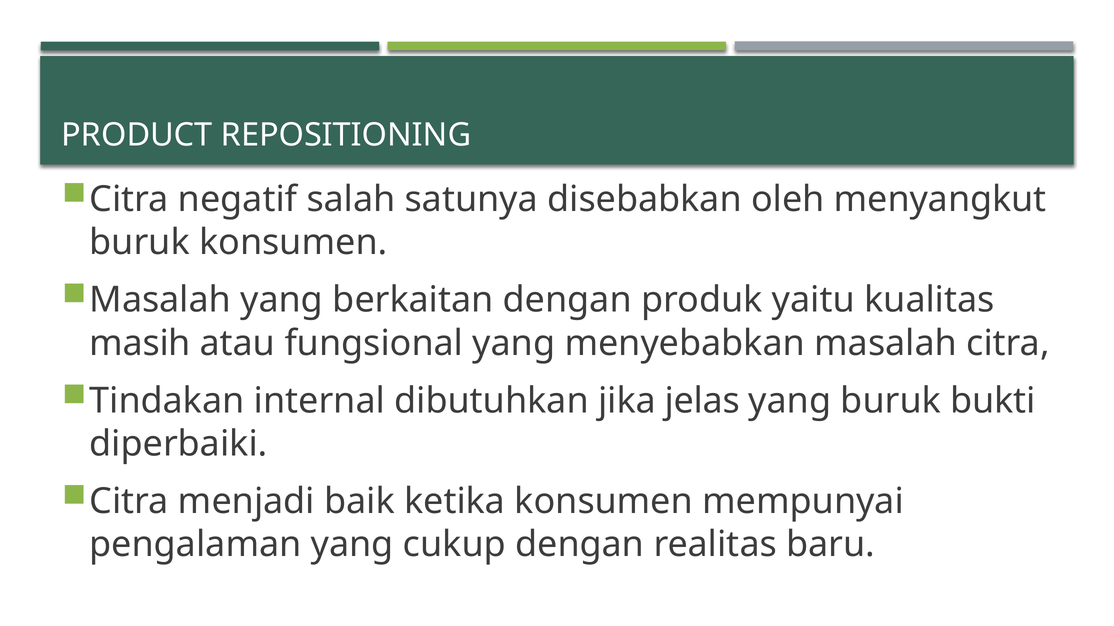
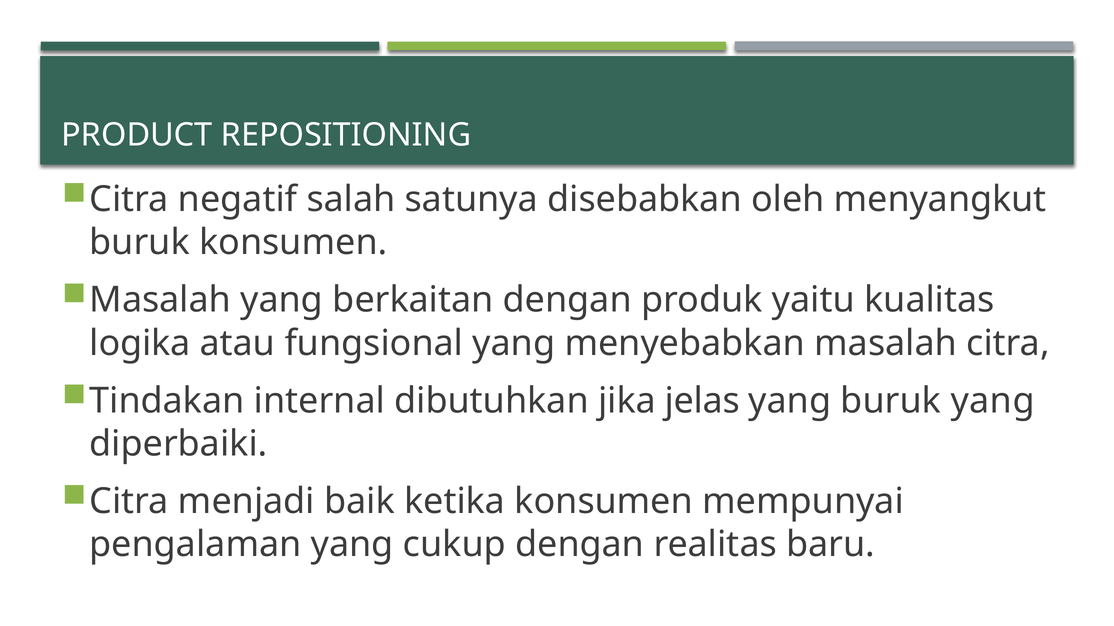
masih: masih -> logika
buruk bukti: bukti -> yang
